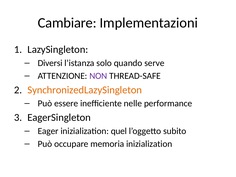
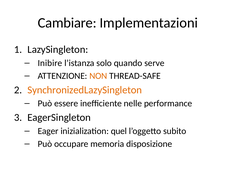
Diversi: Diversi -> Inibire
NON colour: purple -> orange
memoria inizialization: inizialization -> disposizione
